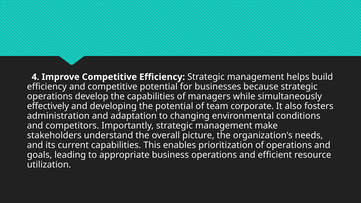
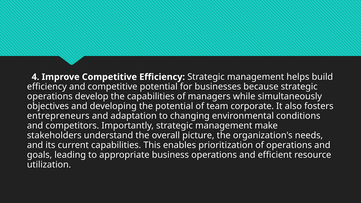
effectively: effectively -> objectives
administration: administration -> entrepreneurs
